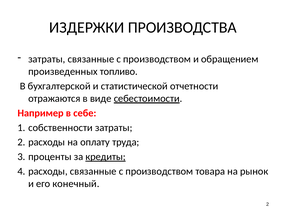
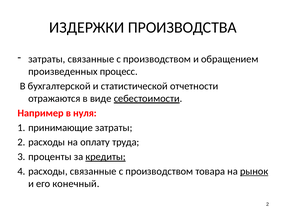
топливо: топливо -> процесс
себе: себе -> нуля
собственности: собственности -> принимающие
рынок underline: none -> present
